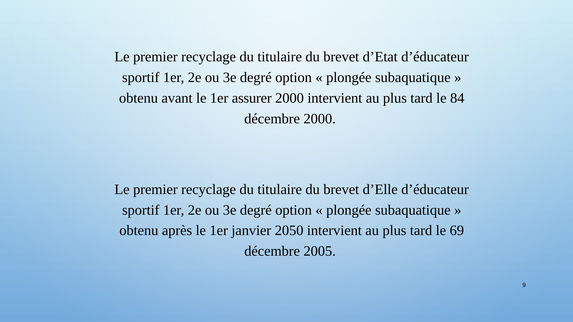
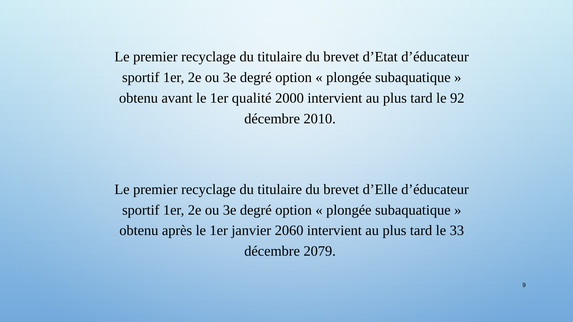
assurer: assurer -> qualité
84: 84 -> 92
décembre 2000: 2000 -> 2010
2050: 2050 -> 2060
69: 69 -> 33
2005: 2005 -> 2079
